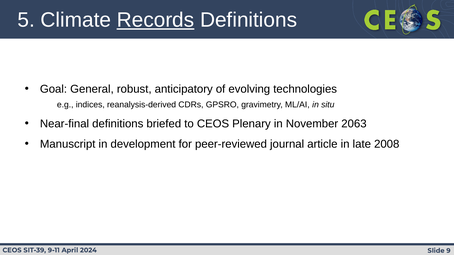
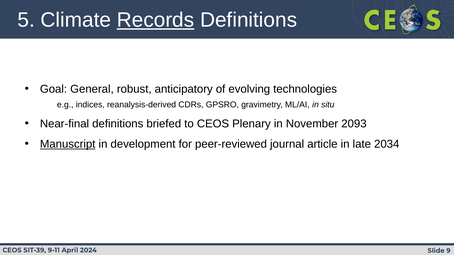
2063: 2063 -> 2093
Manuscript underline: none -> present
2008: 2008 -> 2034
